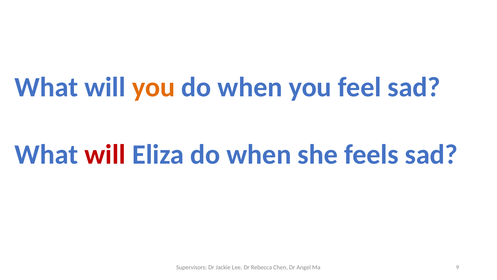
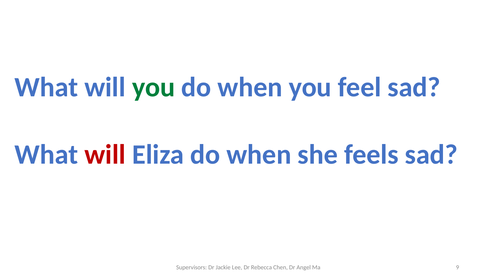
you at (154, 87) colour: orange -> green
